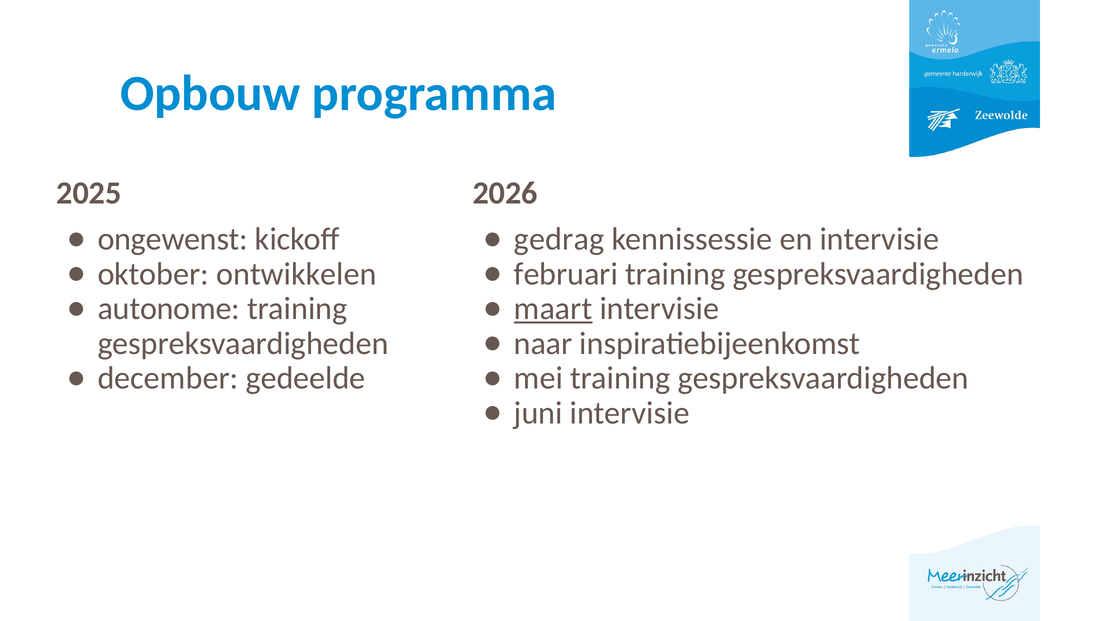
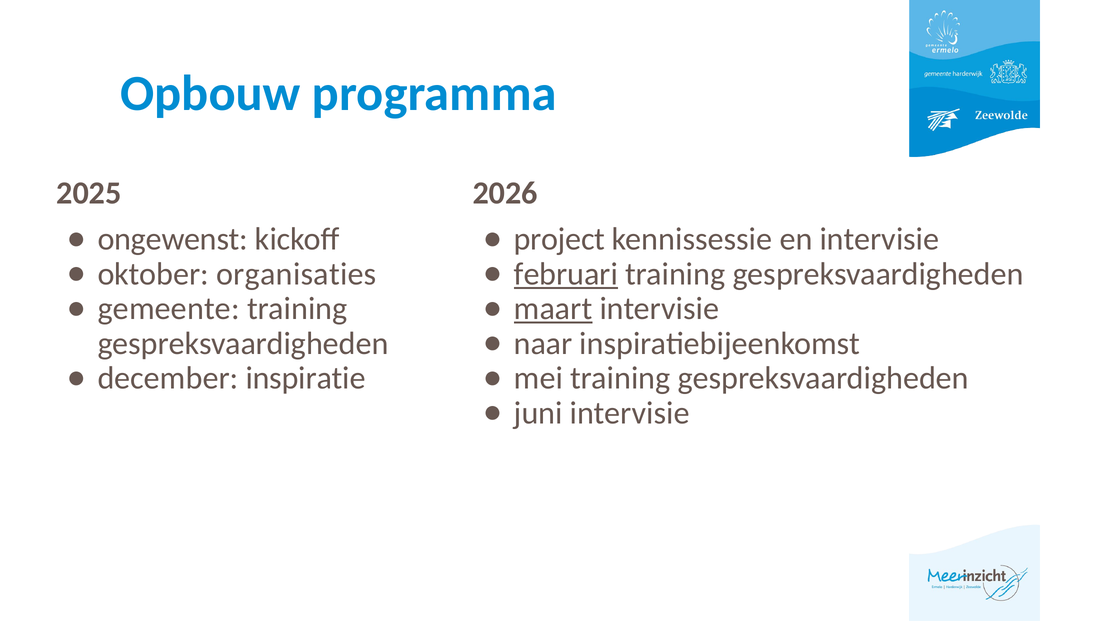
gedrag: gedrag -> project
ontwikkelen: ontwikkelen -> organisaties
februari underline: none -> present
autonome: autonome -> gemeente
gedeelde: gedeelde -> inspiratie
